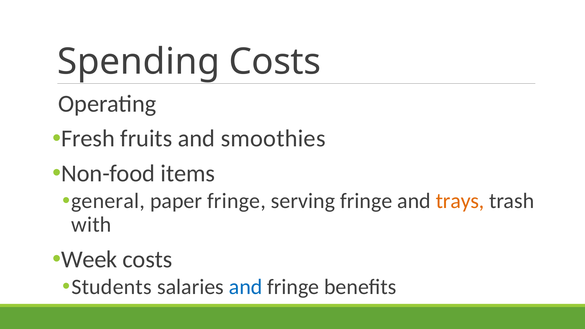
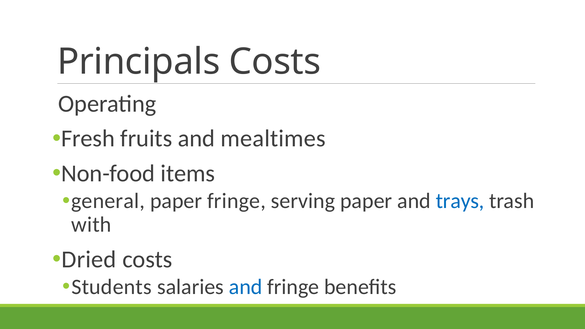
Spending: Spending -> Principals
smoothies: smoothies -> mealtimes
serving fringe: fringe -> paper
trays colour: orange -> blue
Week: Week -> Dried
